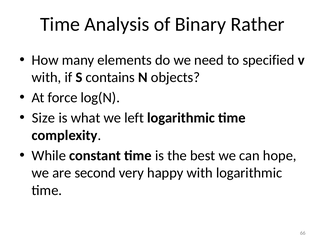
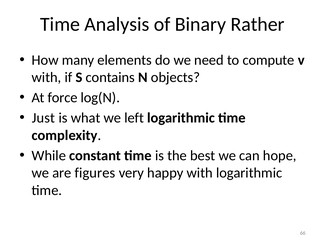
specified: specified -> compute
Size: Size -> Just
second: second -> figures
